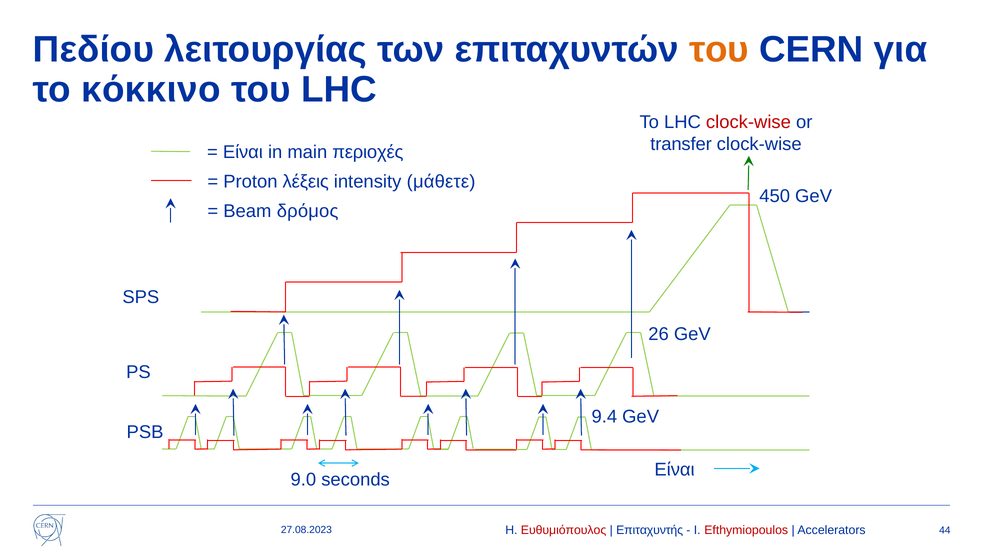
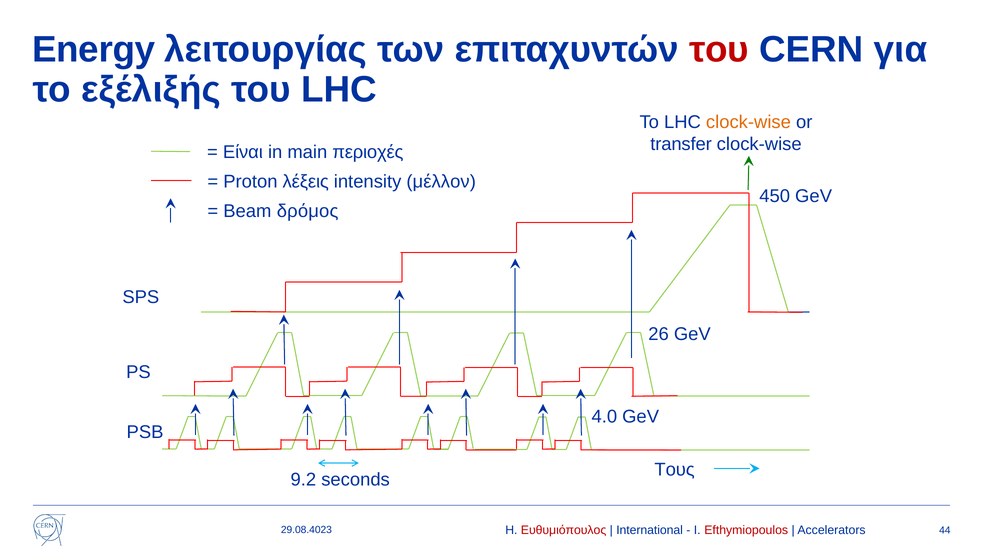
Πεδίου: Πεδίου -> Energy
του at (719, 50) colour: orange -> red
κόκκινο: κόκκινο -> εξέλιξής
clock-wise at (748, 122) colour: red -> orange
μάθετε: μάθετε -> μέλλον
9.4: 9.4 -> 4.0
Είναι at (675, 469): Είναι -> Τους
9.0: 9.0 -> 9.2
27.08.2023: 27.08.2023 -> 29.08.4023
Επιταχυντής: Επιταχυντής -> Ιnternational
